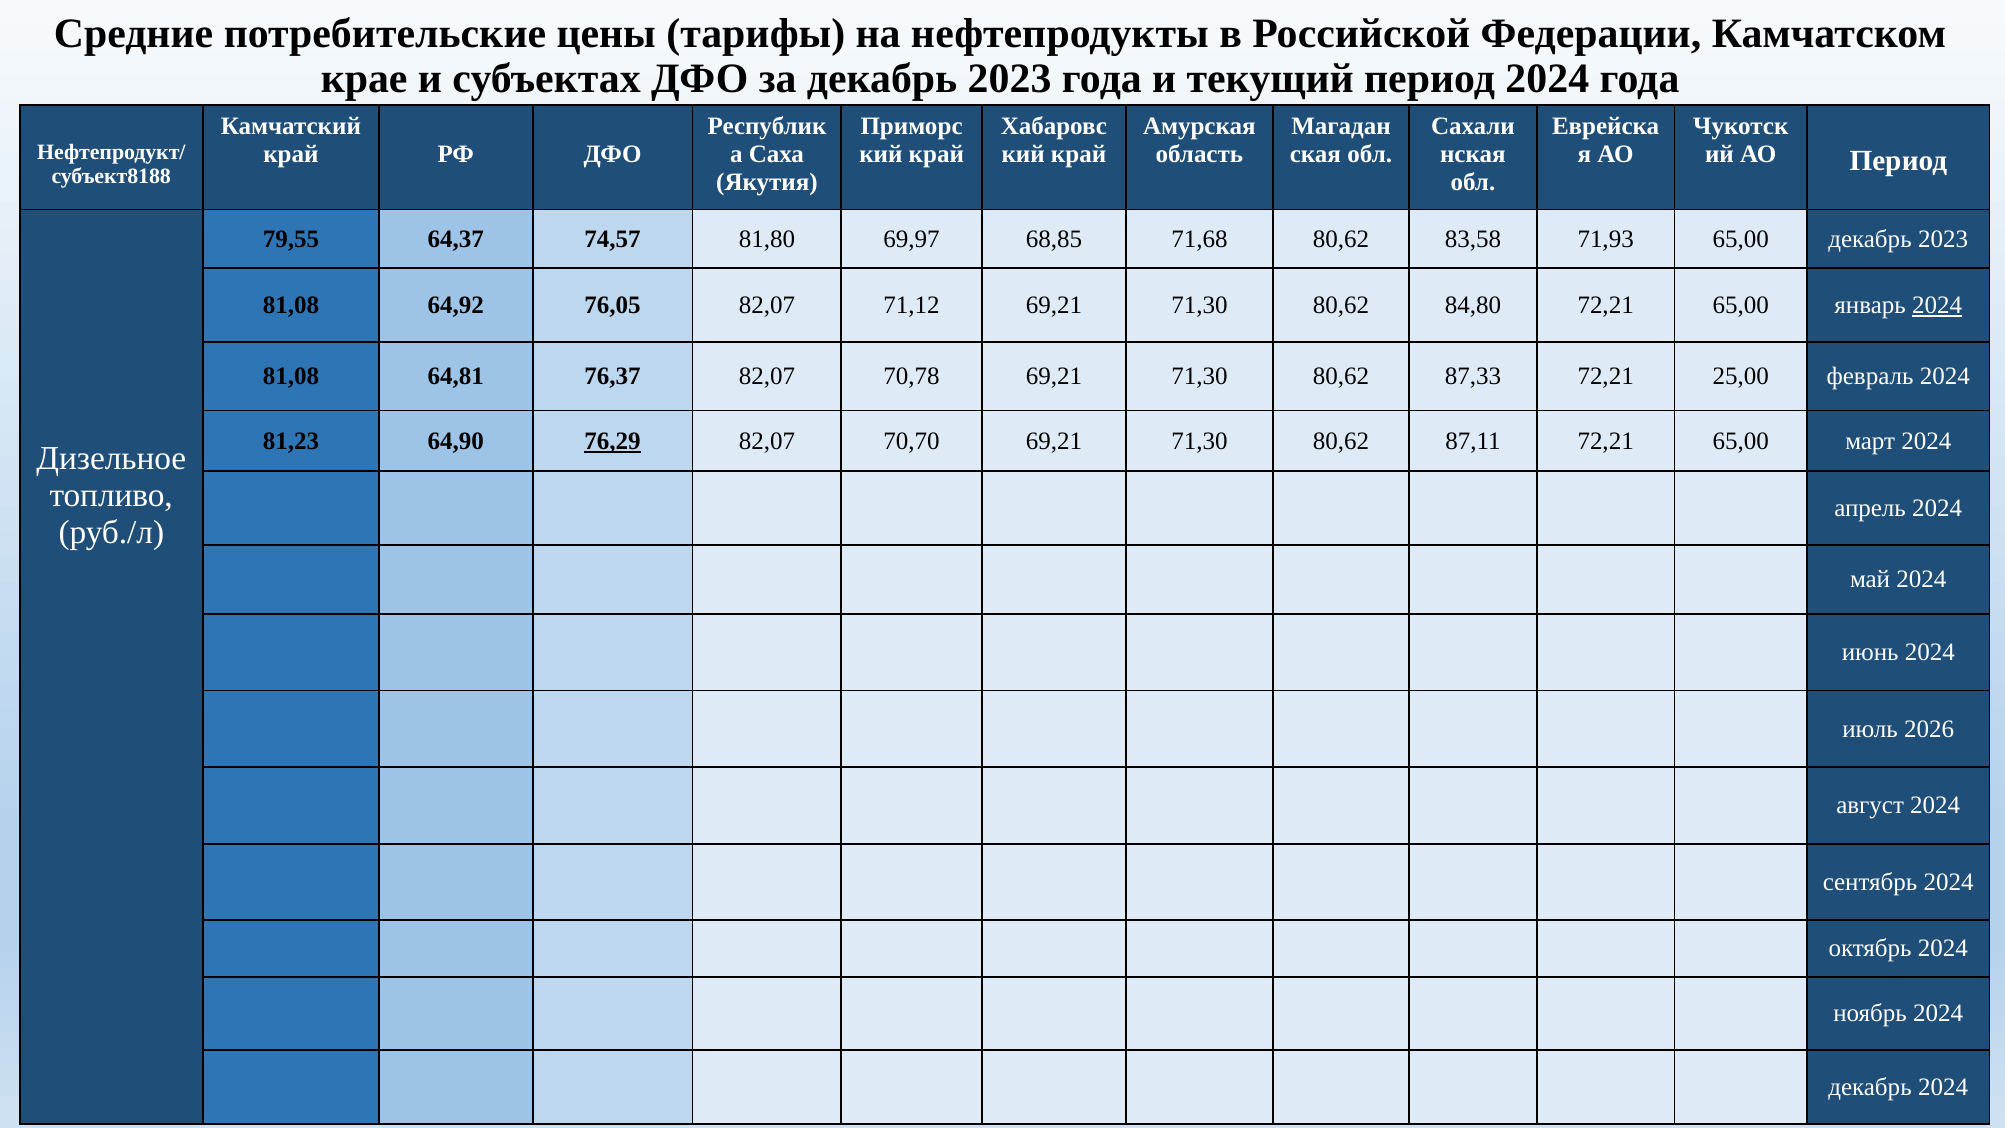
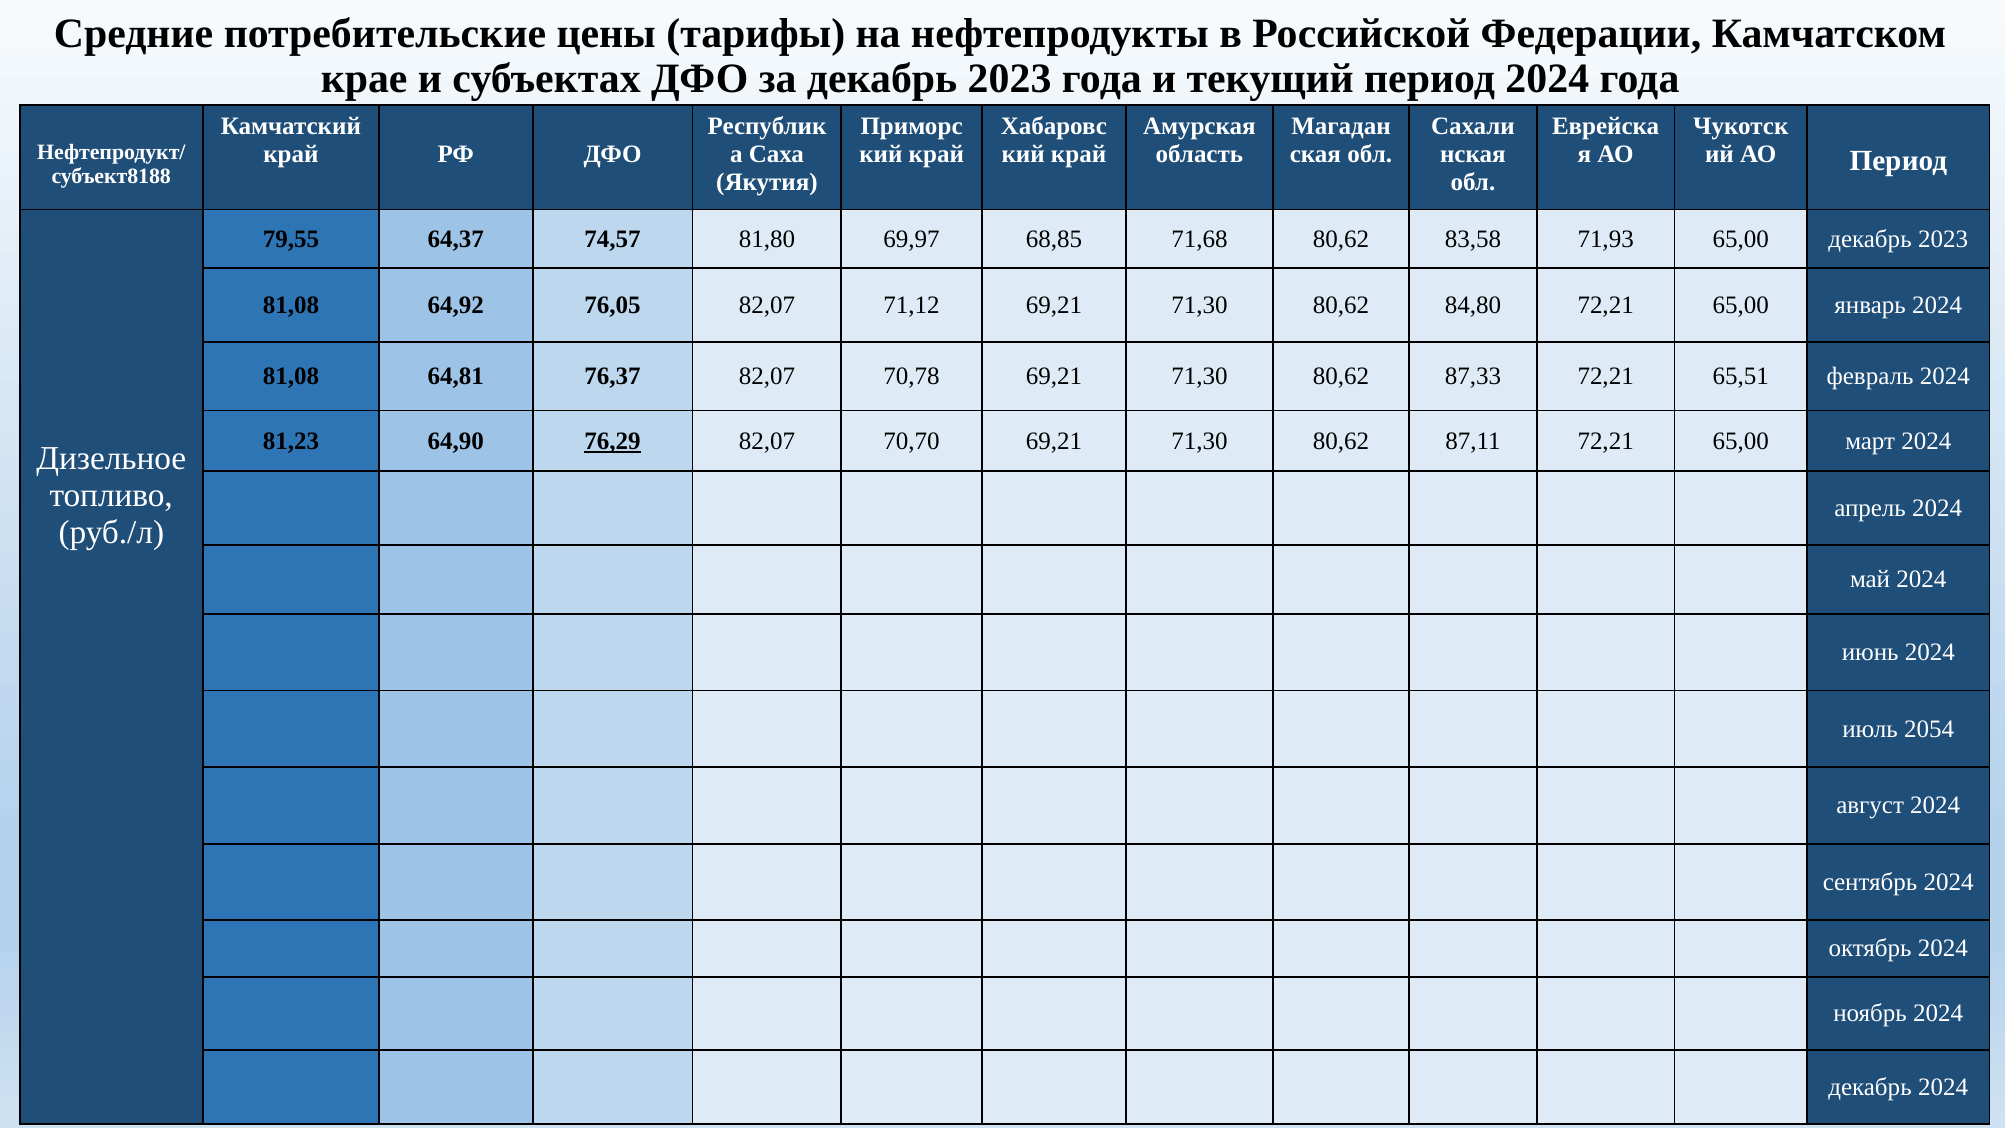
2024 at (1937, 305) underline: present -> none
25,00: 25,00 -> 65,51
2026: 2026 -> 2054
